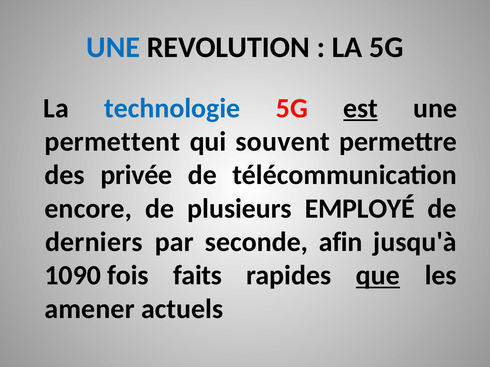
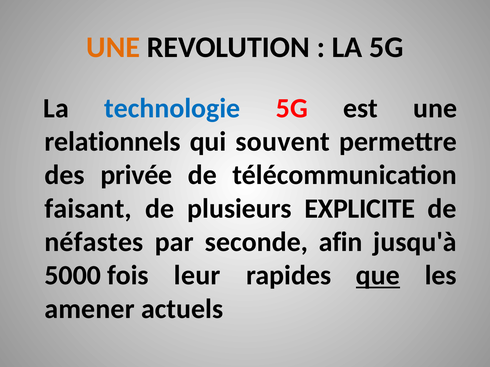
UNE at (113, 47) colour: blue -> orange
est underline: present -> none
permettent: permettent -> relationnels
encore: encore -> faisant
EMPLOYÉ: EMPLOYÉ -> EXPLICITE
derniers: derniers -> néfastes
1090: 1090 -> 5000
faits: faits -> leur
